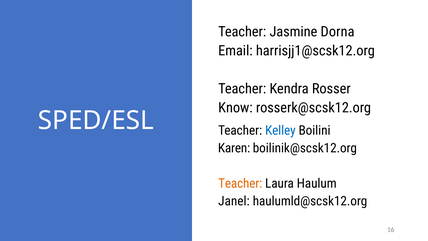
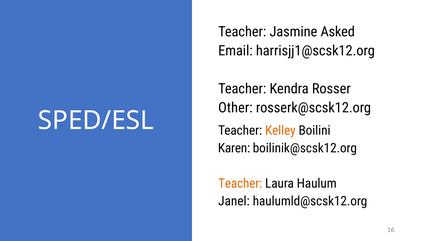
Dorna: Dorna -> Asked
Know: Know -> Other
Kelley colour: blue -> orange
